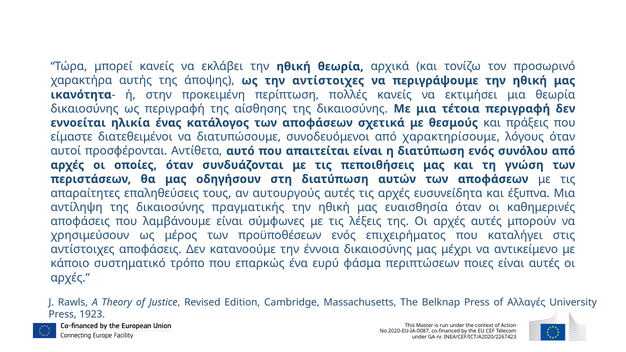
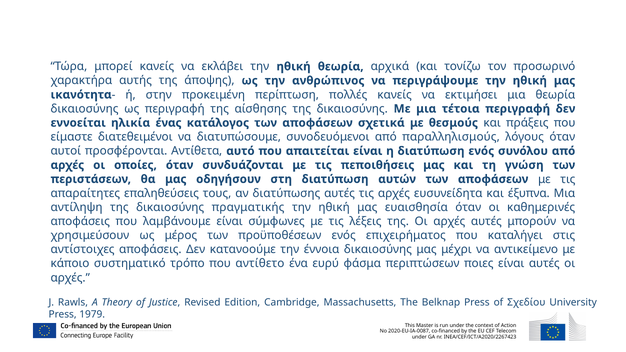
την αντίστοιχες: αντίστοιχες -> ανθρώπινος
χαρακτηρίσουμε: χαρακτηρίσουμε -> παραλληλισμούς
αυτουργούς: αυτουργούς -> διατύπωσης
επαρκώς: επαρκώς -> αντίθετο
Αλλαγές: Αλλαγές -> Σχεδίου
1923: 1923 -> 1979
